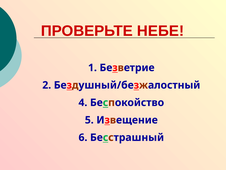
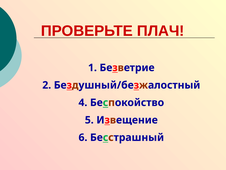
НЕБЕ: НЕБЕ -> ПЛАЧ
